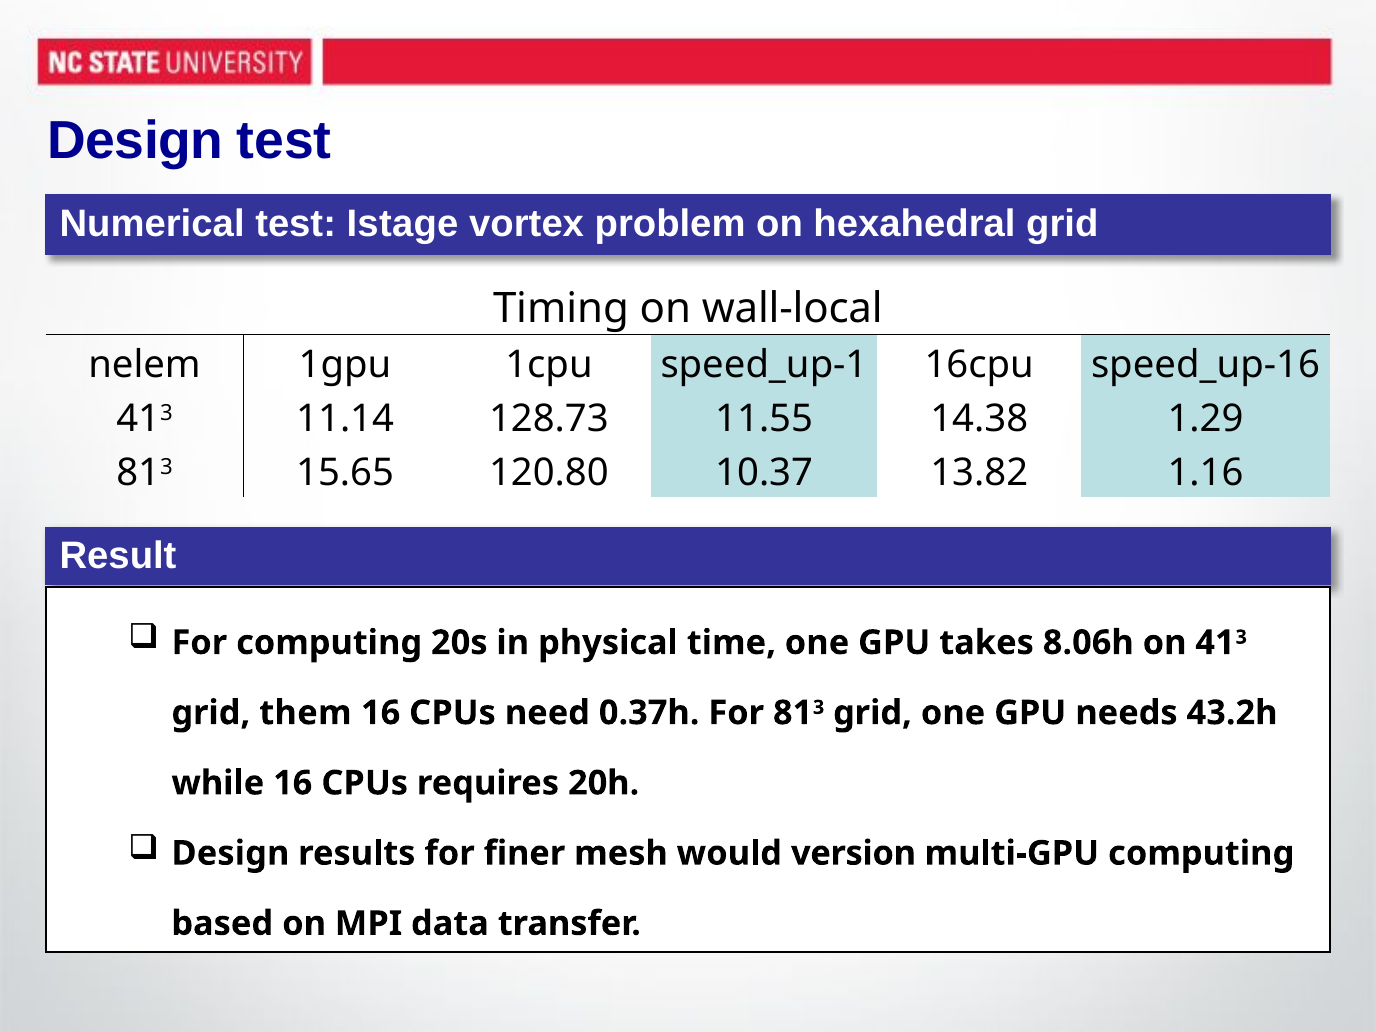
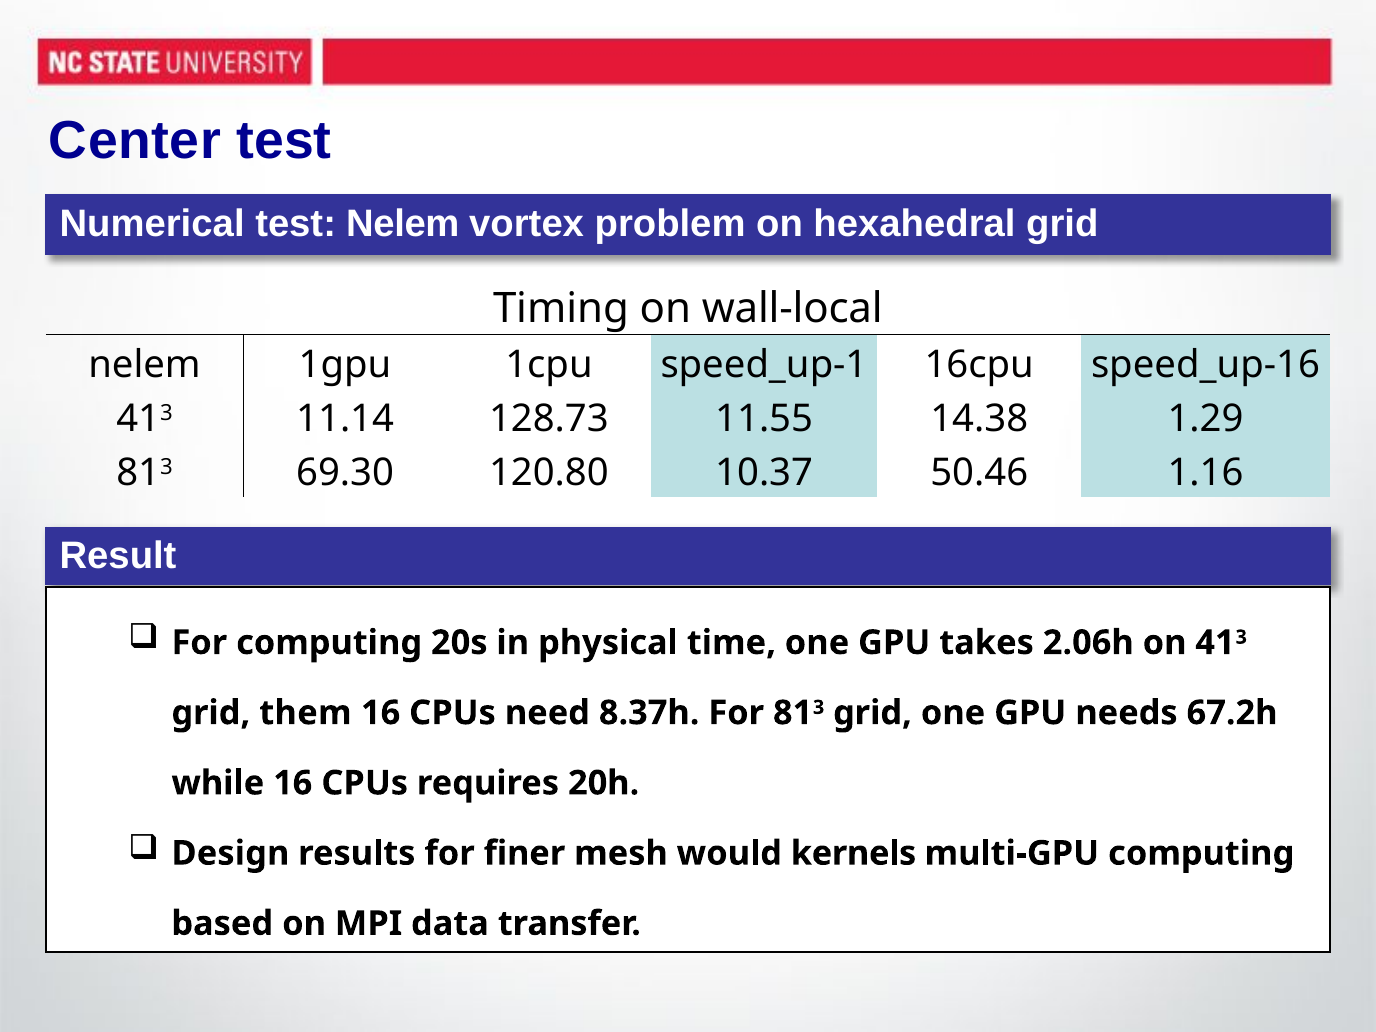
Design at (135, 141): Design -> Center
test Istage: Istage -> Nelem
15.65: 15.65 -> 69.30
13.82: 13.82 -> 50.46
8.06h: 8.06h -> 2.06h
0.37h: 0.37h -> 8.37h
43.2h: 43.2h -> 67.2h
version: version -> kernels
